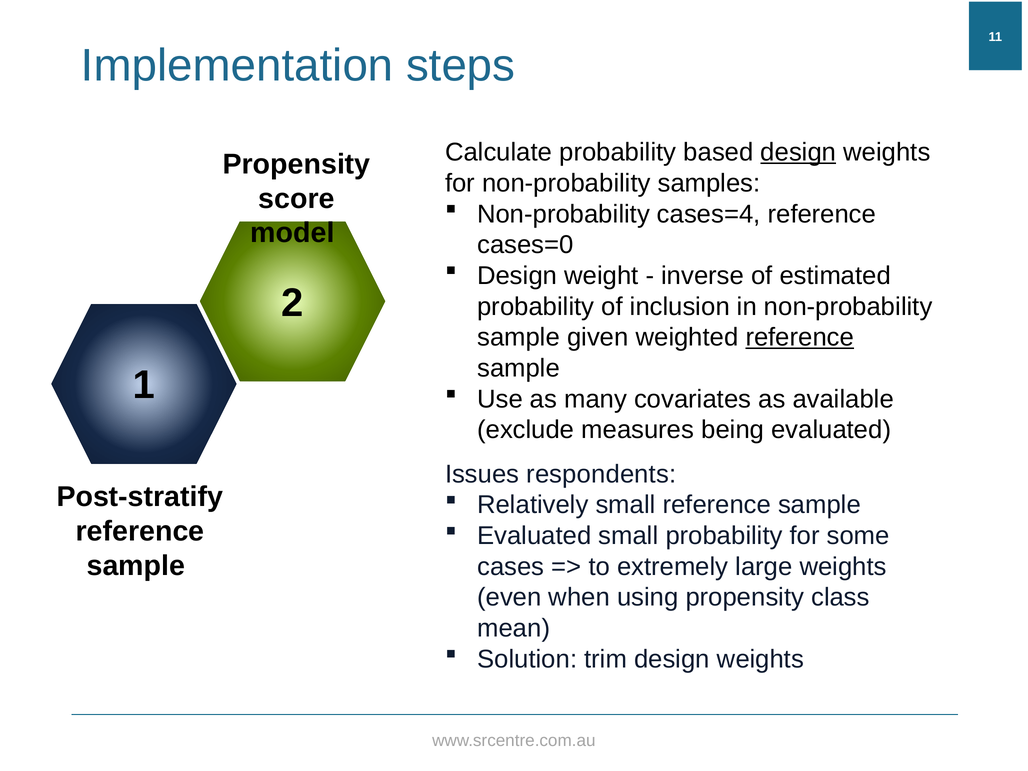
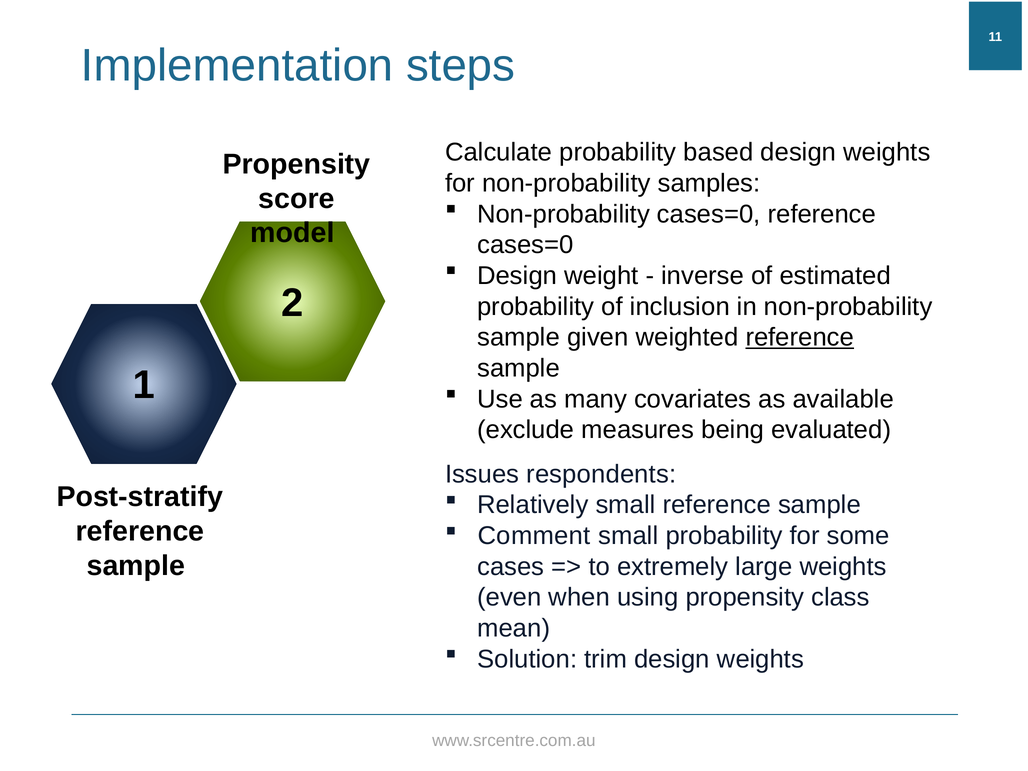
design at (798, 152) underline: present -> none
Non-probability cases=4: cases=4 -> cases=0
Evaluated at (534, 536): Evaluated -> Comment
